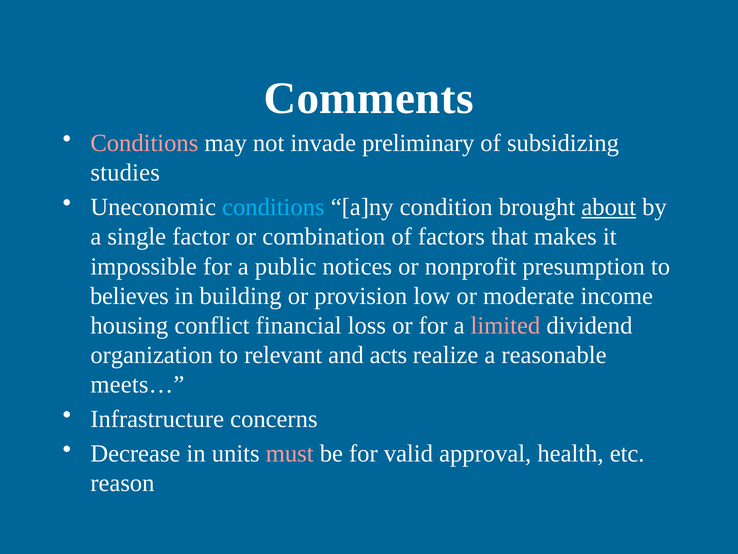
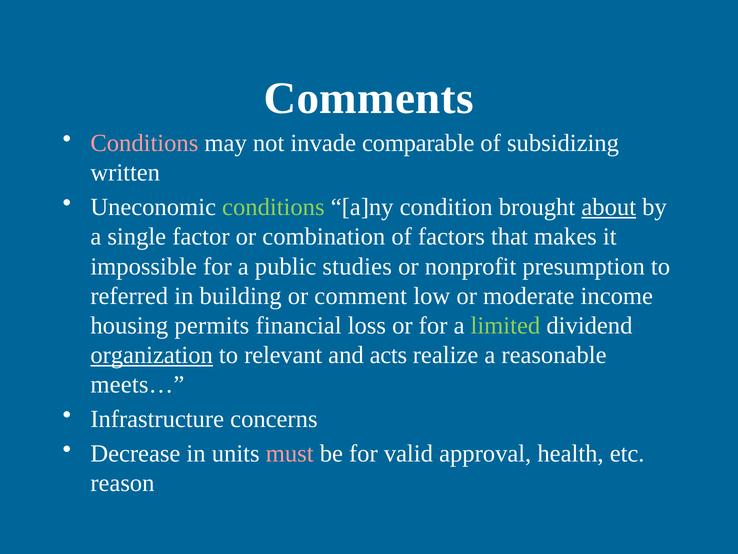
preliminary: preliminary -> comparable
studies: studies -> written
conditions at (273, 207) colour: light blue -> light green
notices: notices -> studies
believes: believes -> referred
provision: provision -> comment
conflict: conflict -> permits
limited colour: pink -> light green
organization underline: none -> present
